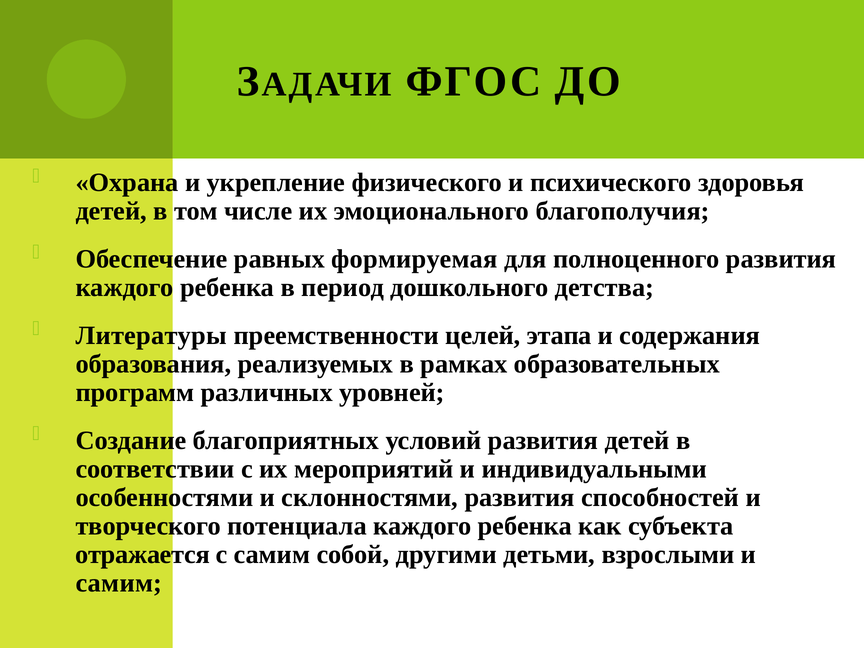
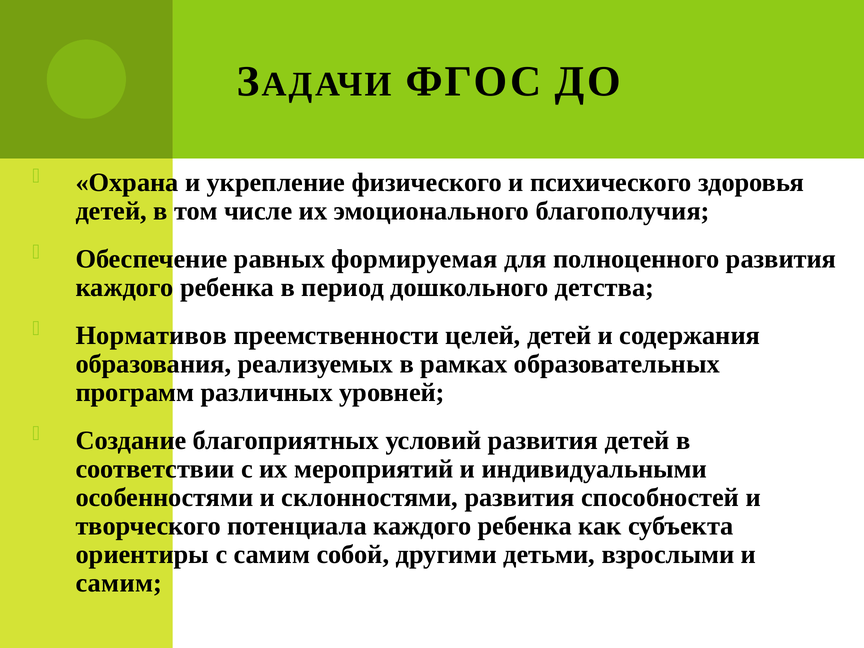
Литературы: Литературы -> Нормативов
целей этапа: этапа -> детей
отражается: отражается -> ориентиры
